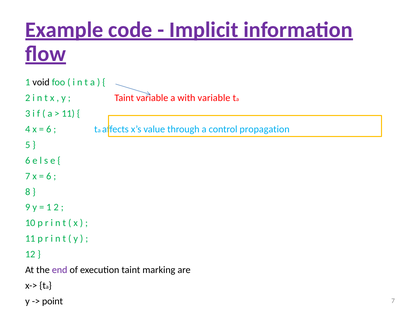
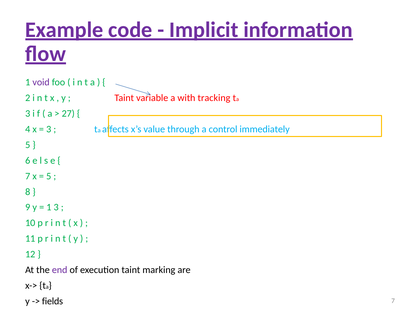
void colour: black -> purple
with variable: variable -> tracking
11 at (68, 114): 11 -> 27
6 at (49, 129): 6 -> 3
propagation: propagation -> immediately
6 at (49, 176): 6 -> 5
1 2: 2 -> 3
point: point -> fields
